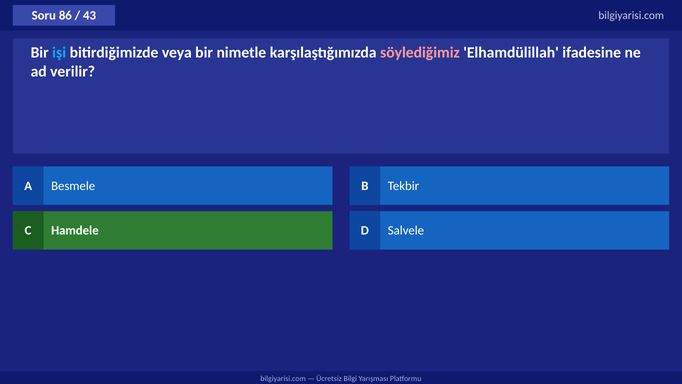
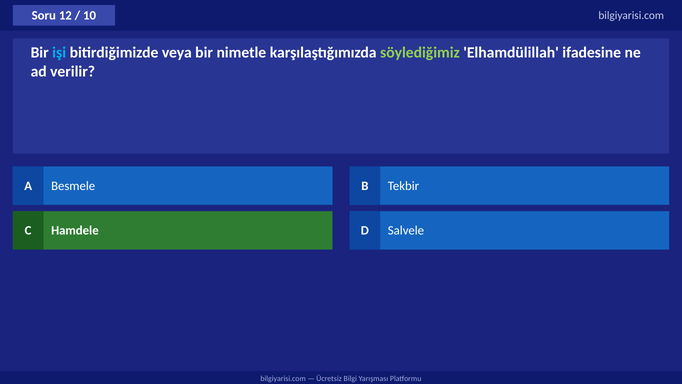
86: 86 -> 12
43: 43 -> 10
söylediğimiz colour: pink -> light green
